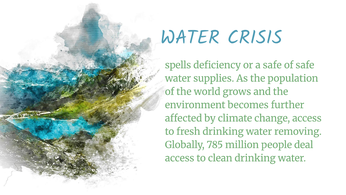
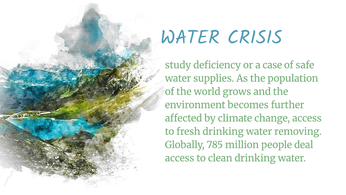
spells: spells -> study
a safe: safe -> case
